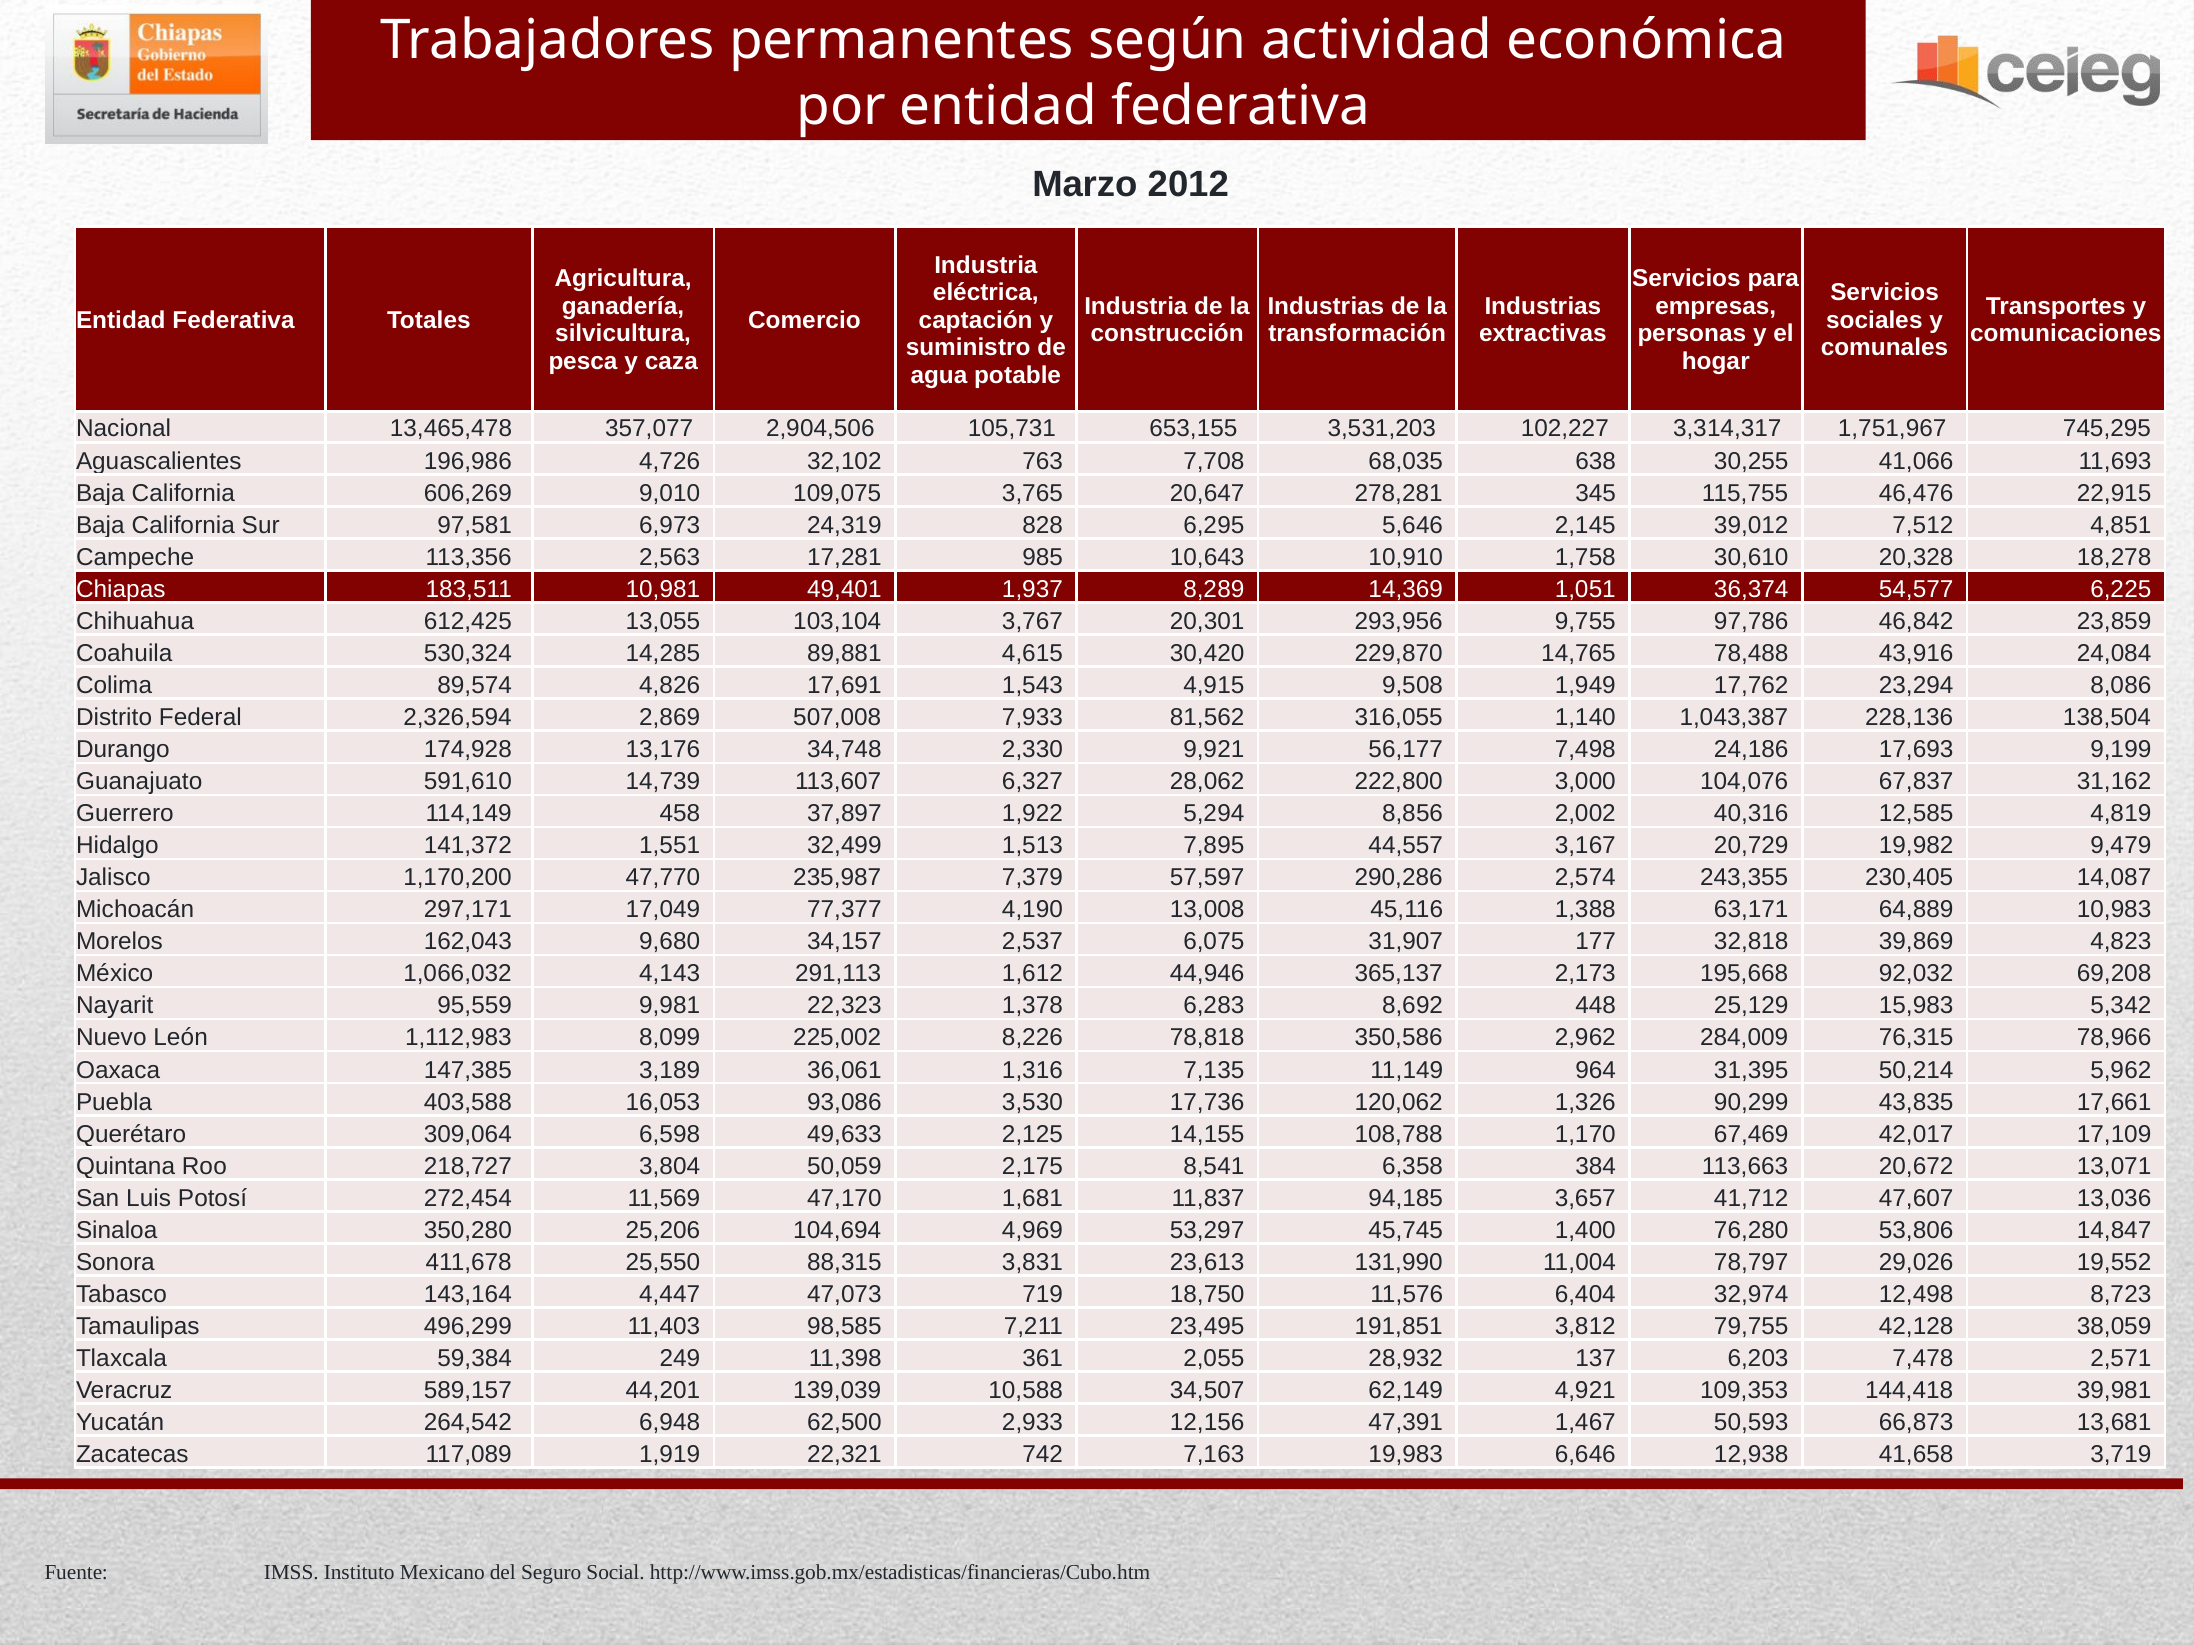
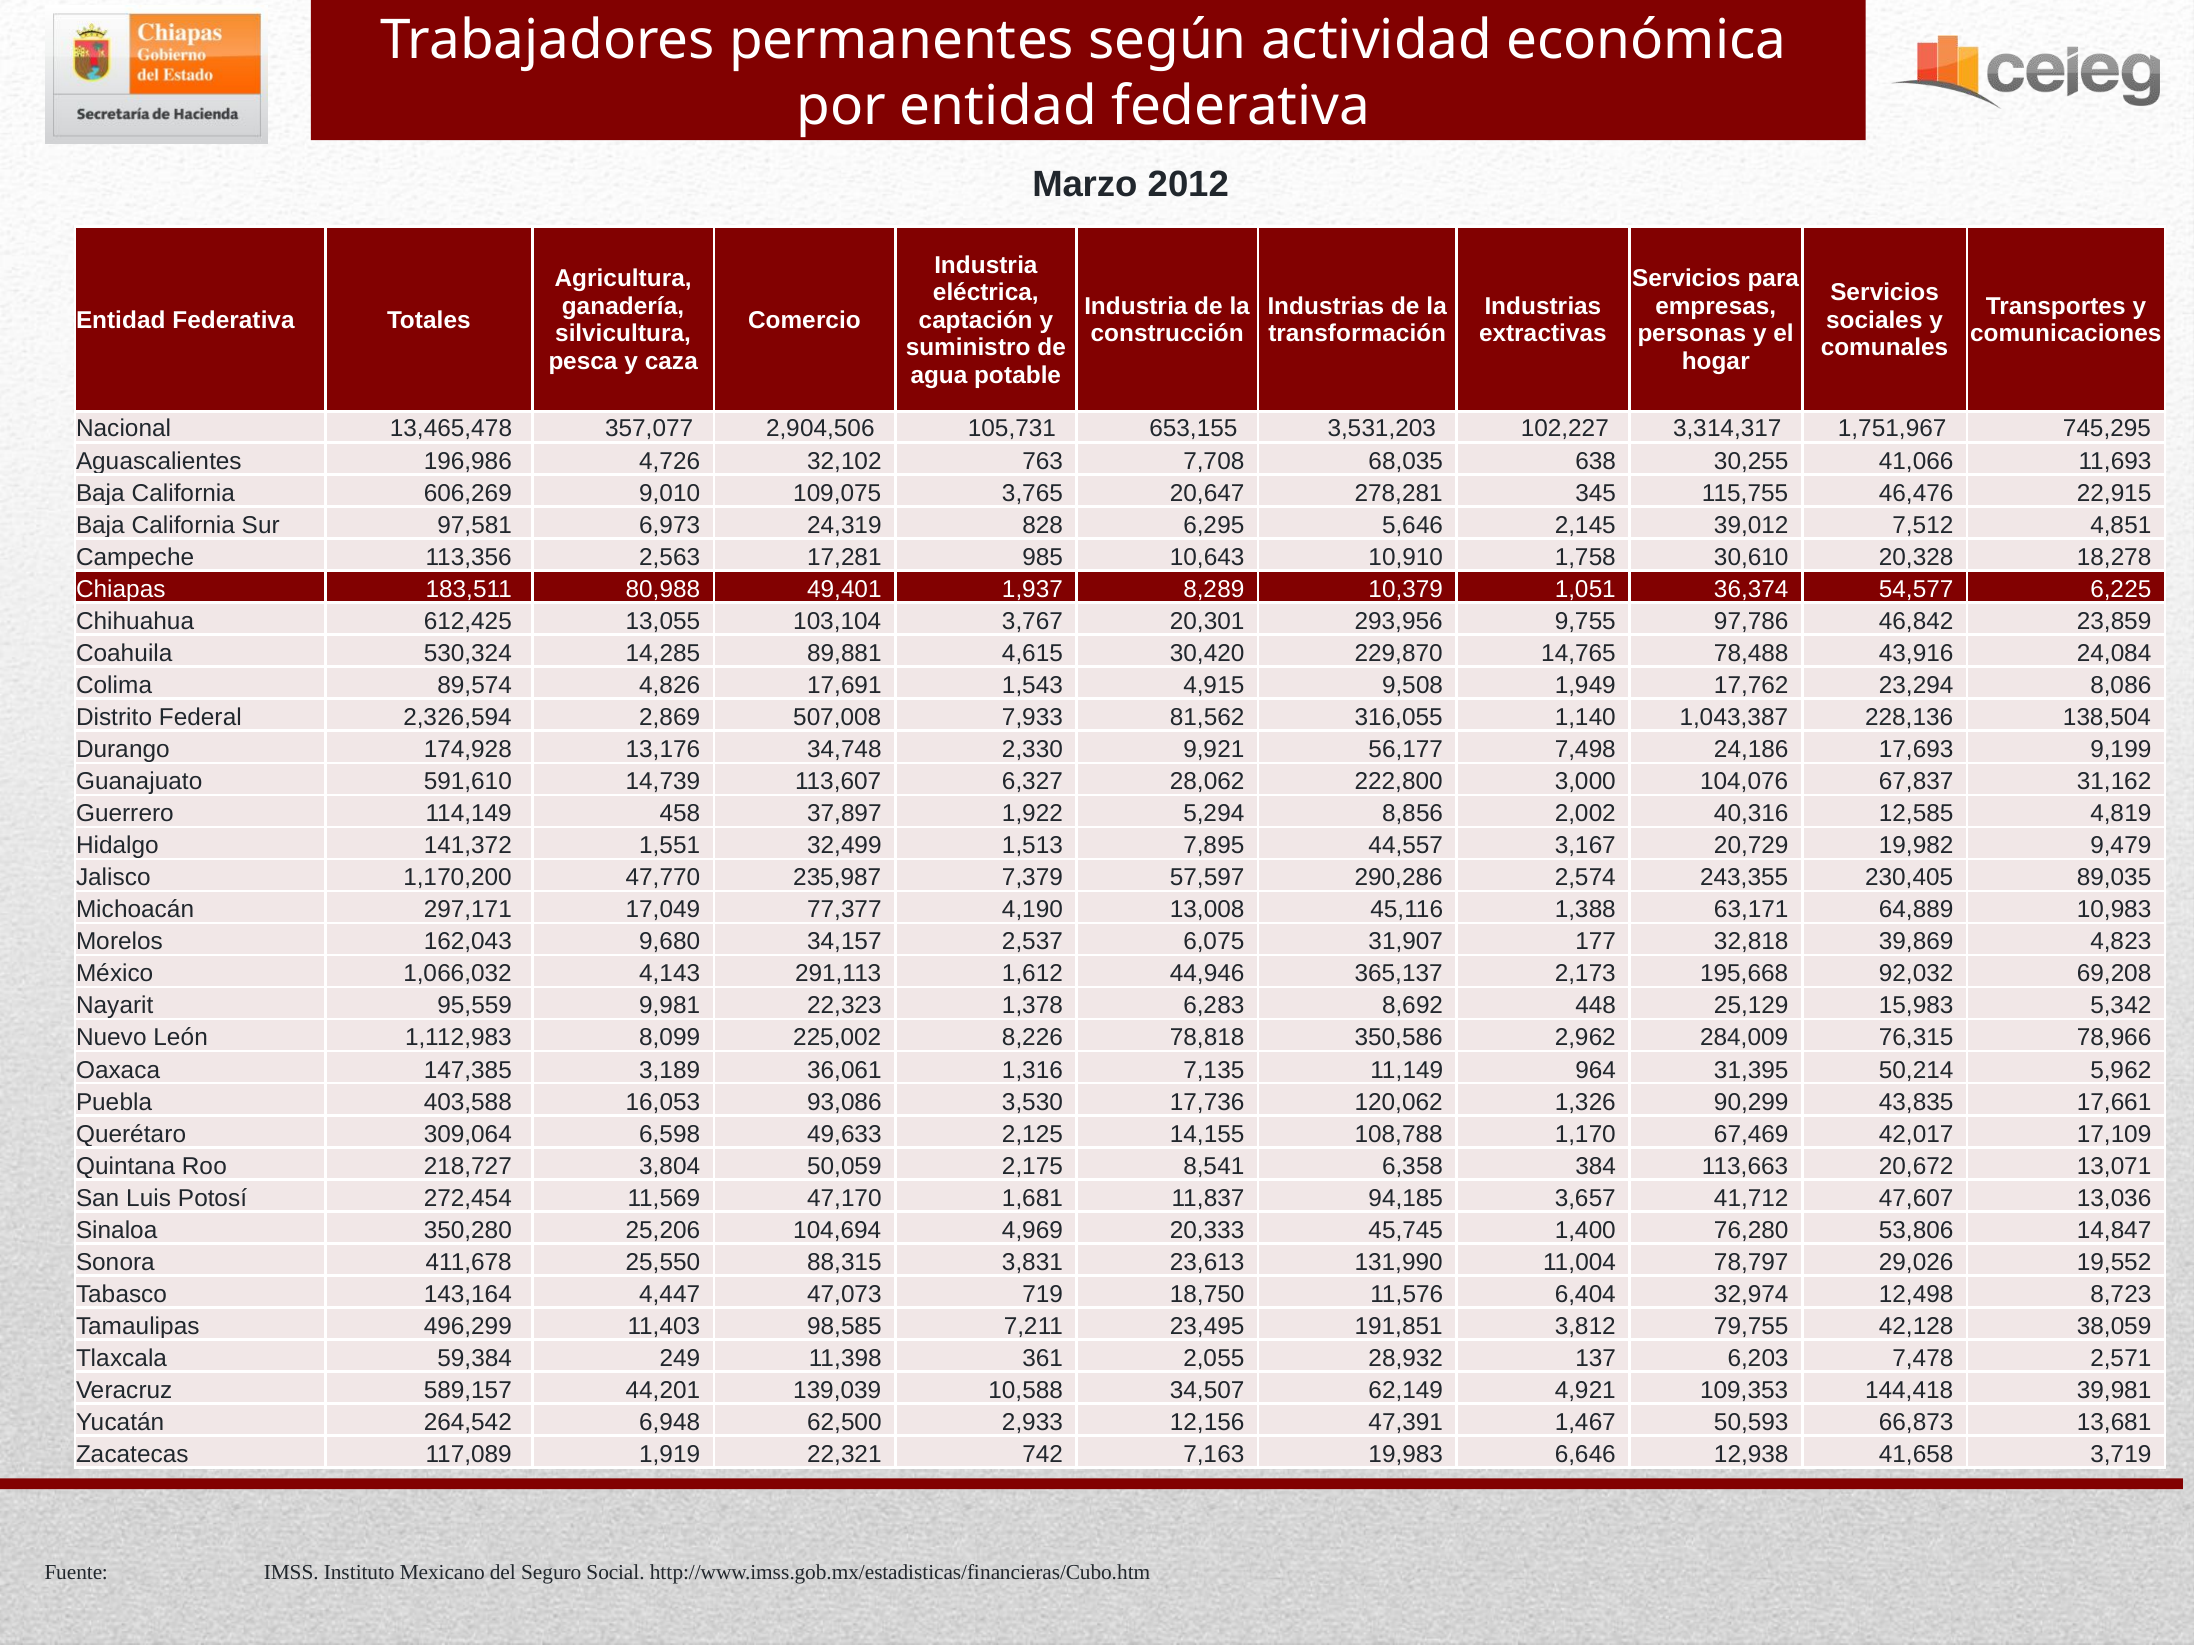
10,981: 10,981 -> 80,988
14,369: 14,369 -> 10,379
14,087: 14,087 -> 89,035
53,297: 53,297 -> 20,333
